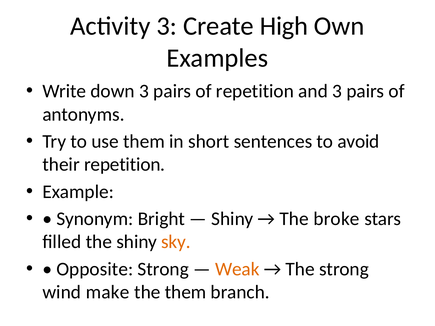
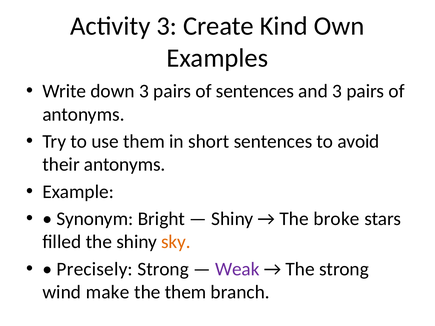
High: High -> Kind
of repetition: repetition -> sentences
their repetition: repetition -> antonyms
Opposite: Opposite -> Precisely
Weak colour: orange -> purple
